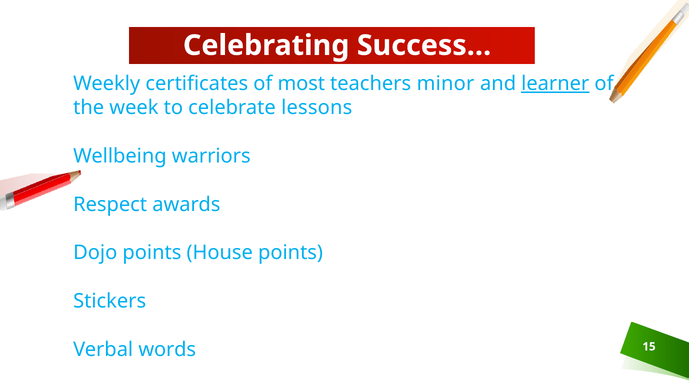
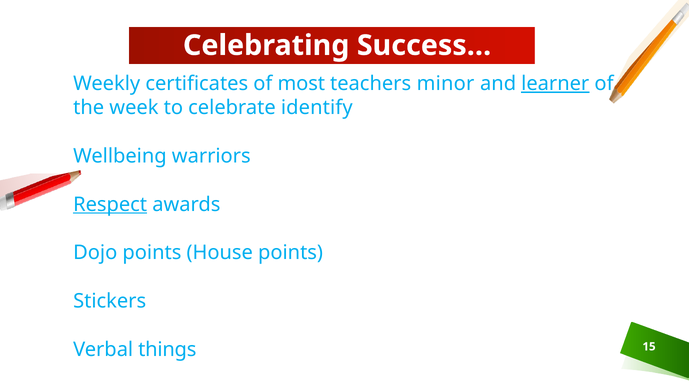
lessons: lessons -> identify
Respect underline: none -> present
words: words -> things
